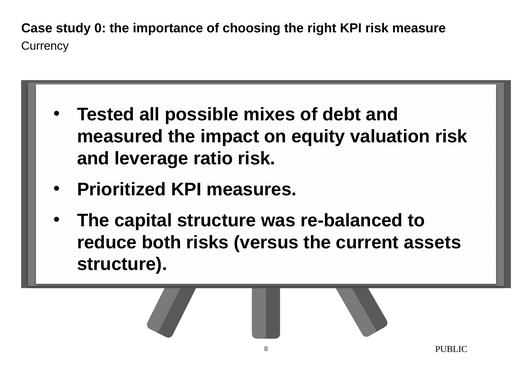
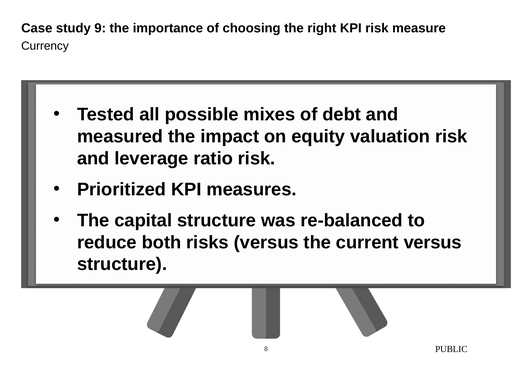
0: 0 -> 9
current assets: assets -> versus
